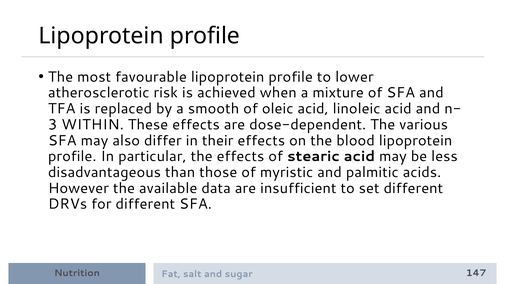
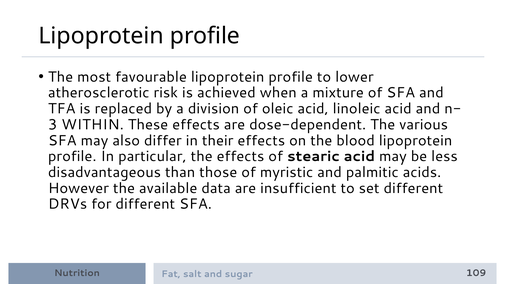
smooth: smooth -> division
147: 147 -> 109
